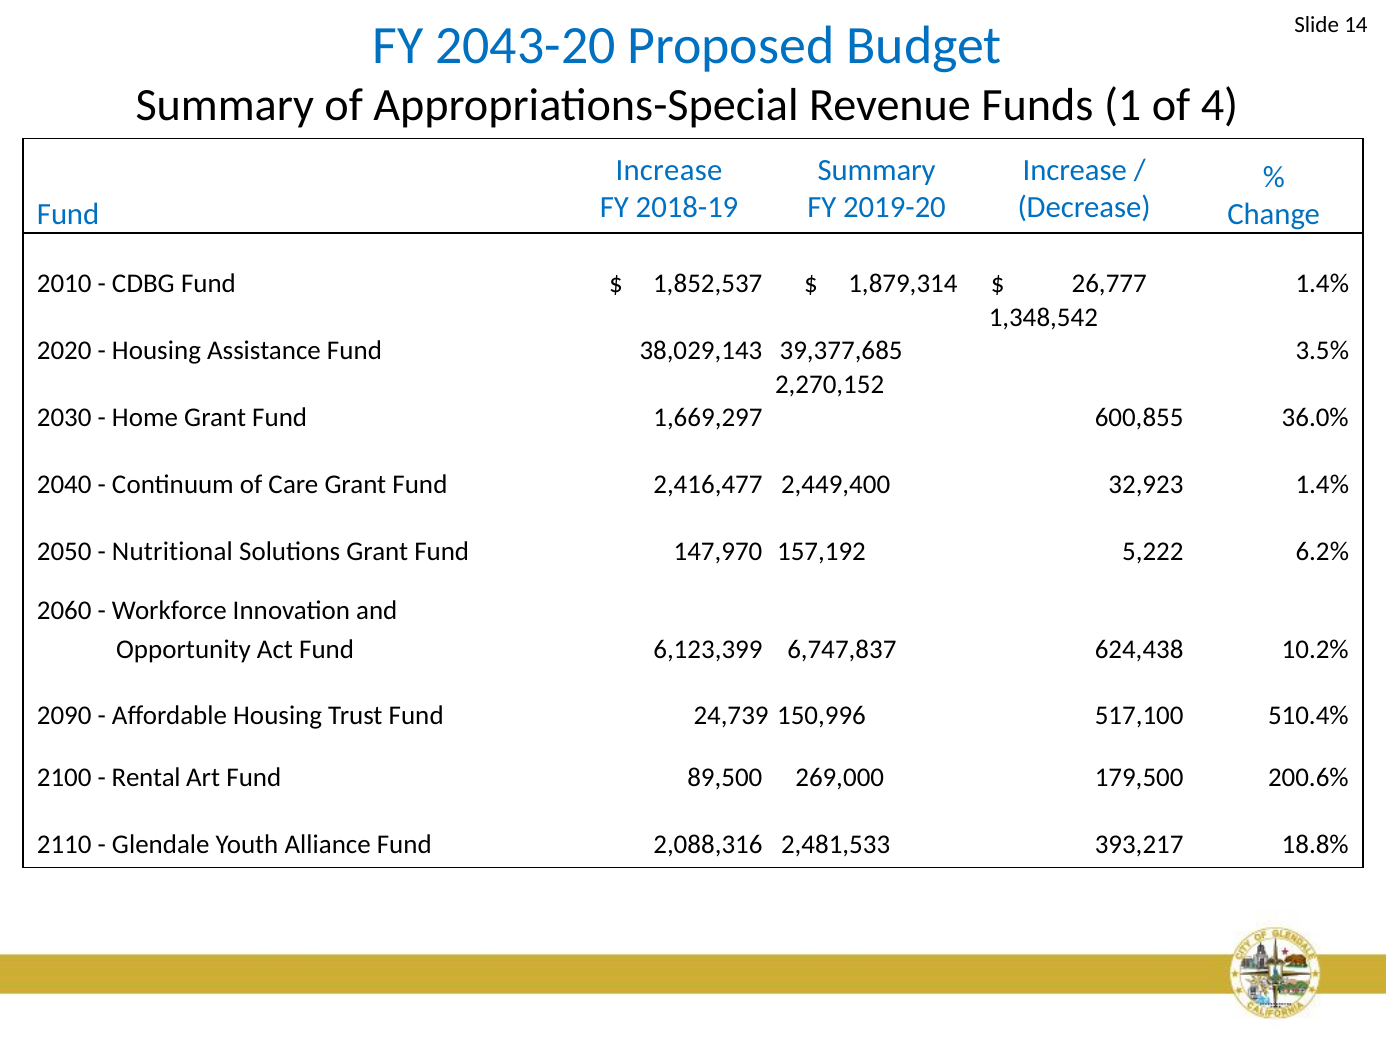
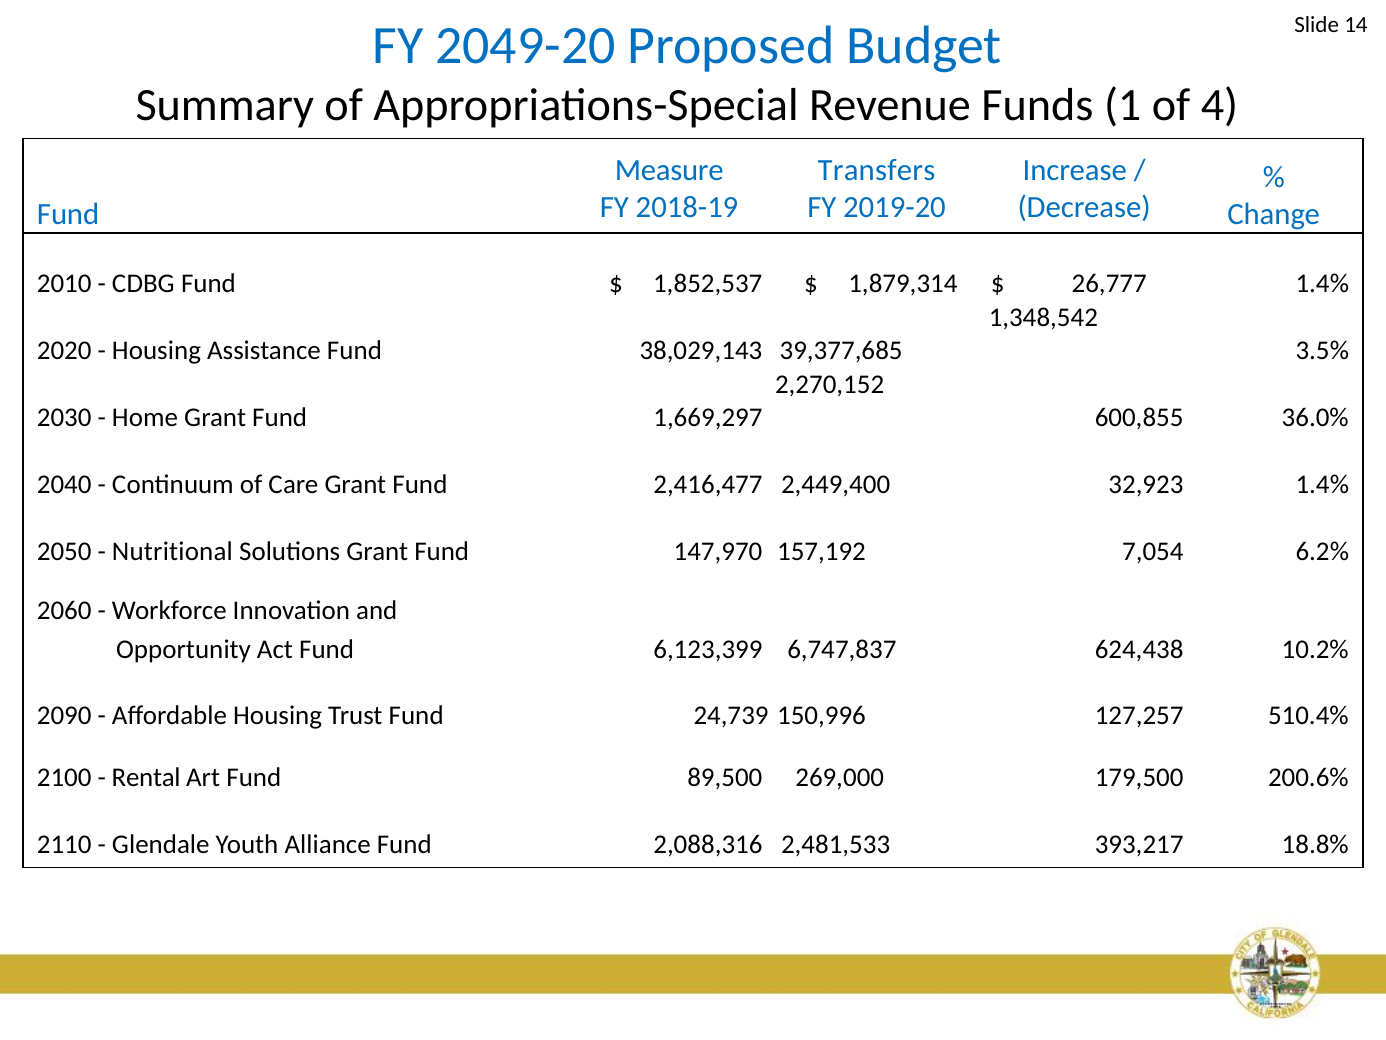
2043-20: 2043-20 -> 2049-20
Increase at (669, 170): Increase -> Measure
Summary at (877, 170): Summary -> Transfers
5,222: 5,222 -> 7,054
517,100: 517,100 -> 127,257
